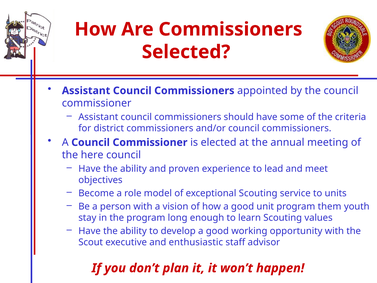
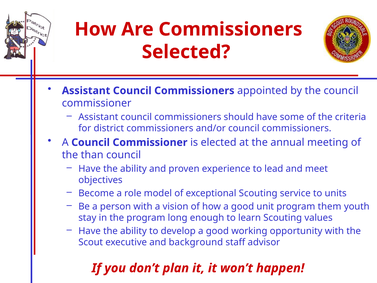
here: here -> than
enthusiastic: enthusiastic -> background
